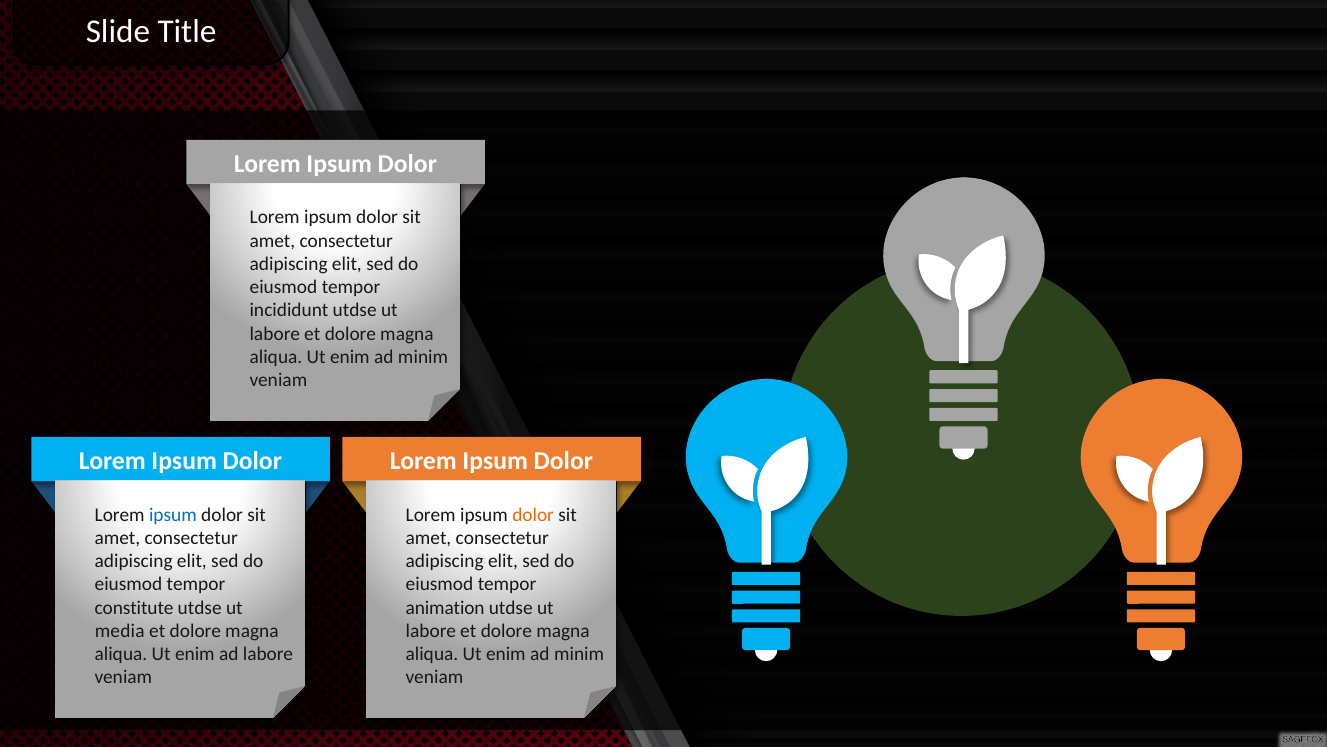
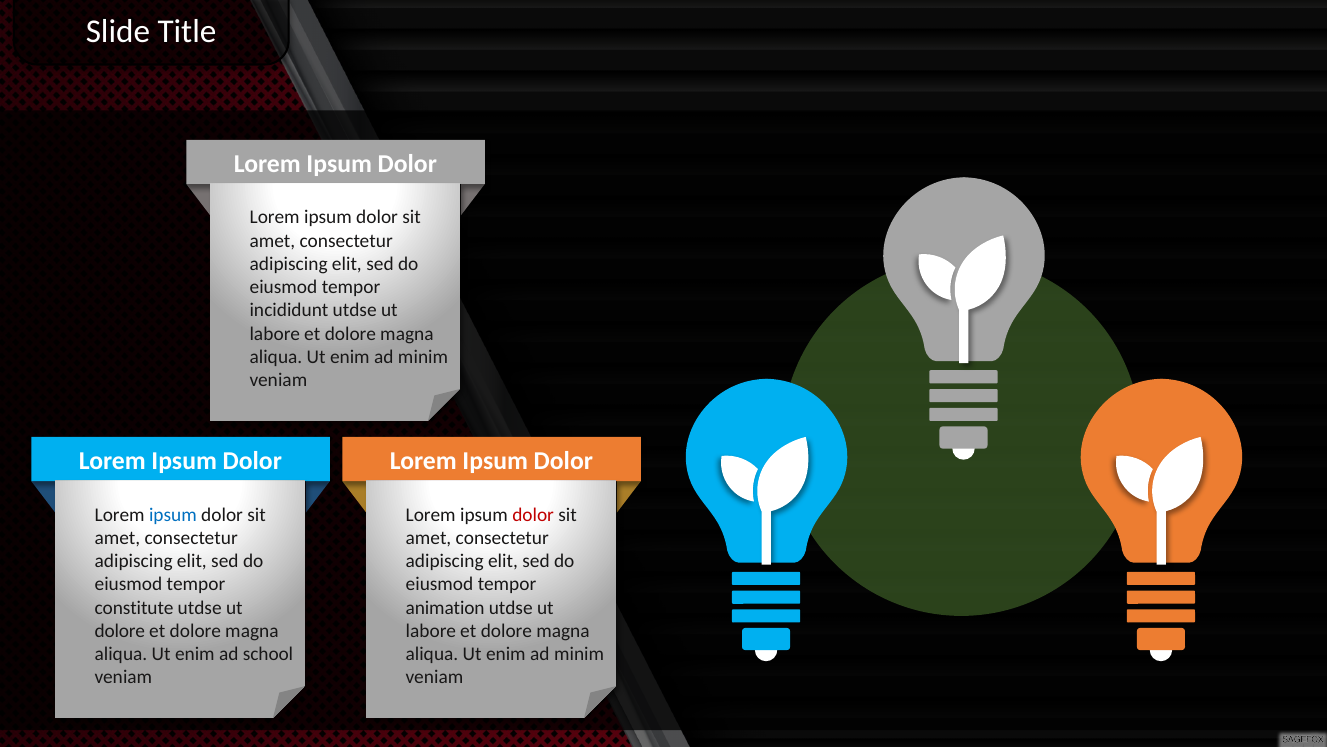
dolor at (533, 514) colour: orange -> red
media at (120, 631): media -> dolore
ad labore: labore -> school
